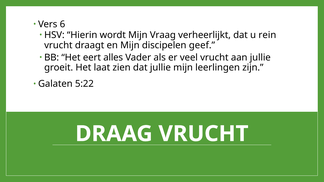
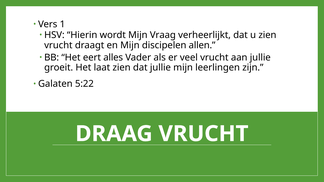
6: 6 -> 1
u rein: rein -> zien
geef: geef -> allen
